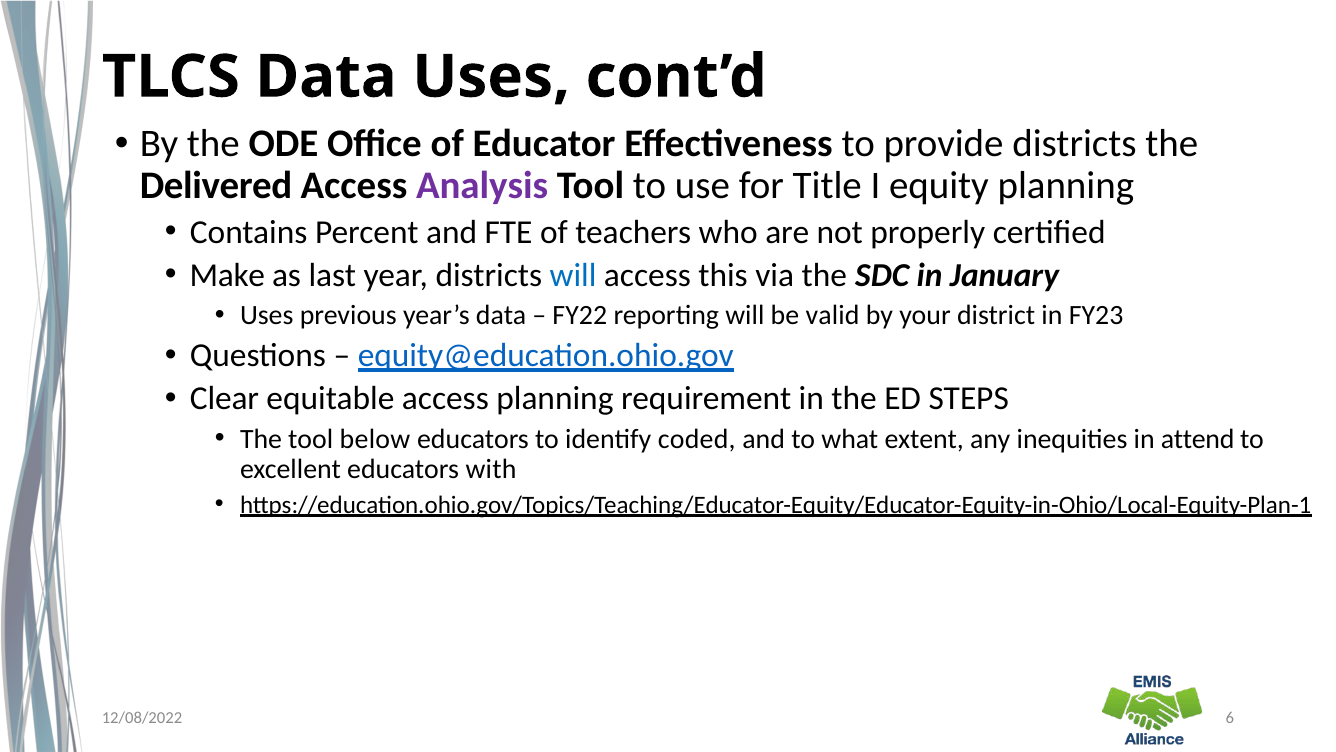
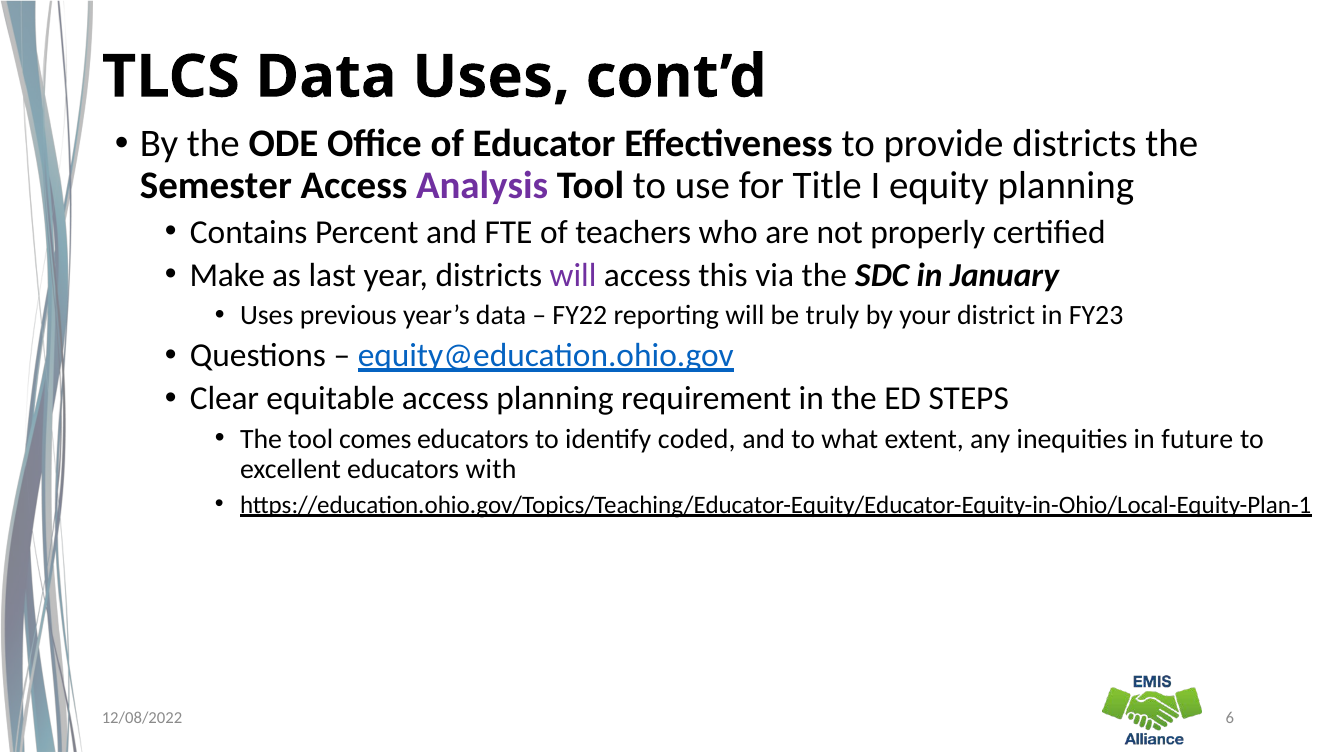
Delivered: Delivered -> Semester
will at (573, 275) colour: blue -> purple
valid: valid -> truly
below: below -> comes
attend: attend -> future
